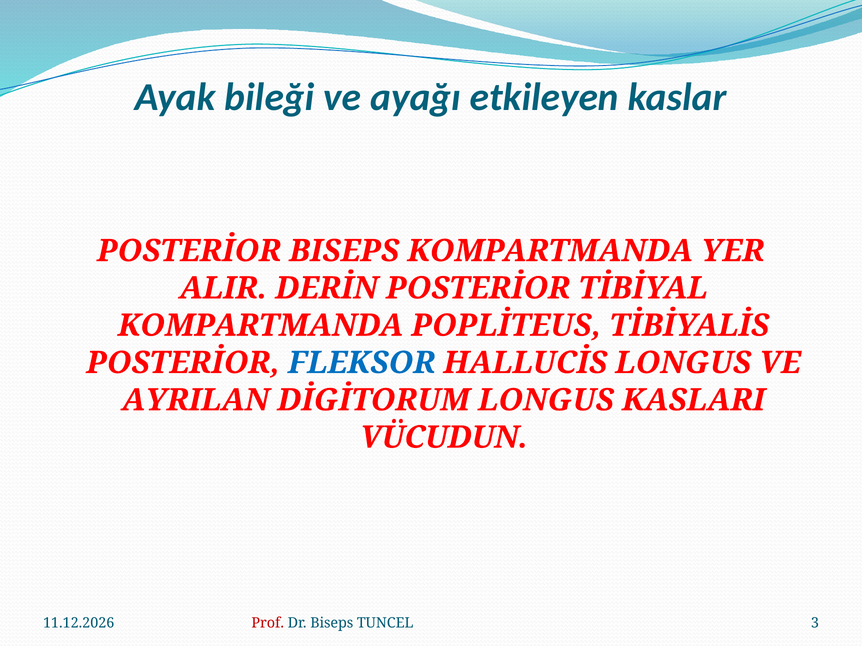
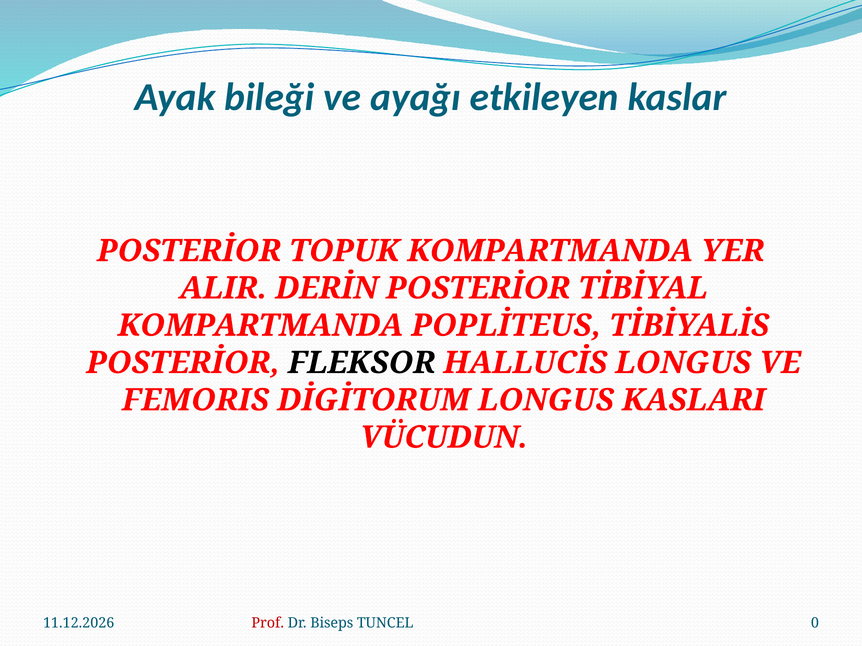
POSTERİOR BISEPS: BISEPS -> TOPUK
FLEKSOR colour: blue -> black
AYRILAN: AYRILAN -> FEMORIS
3: 3 -> 0
